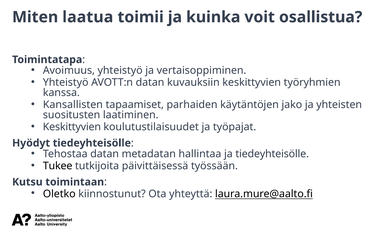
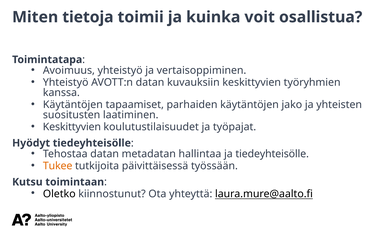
laatua: laatua -> tietoja
Kansallisten at (73, 105): Kansallisten -> Käytäntöjen
Tukee colour: black -> orange
